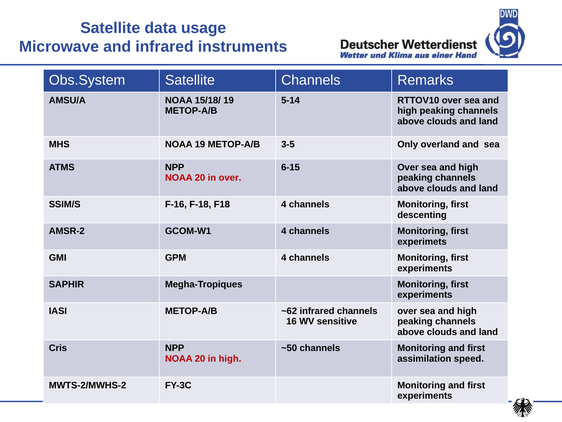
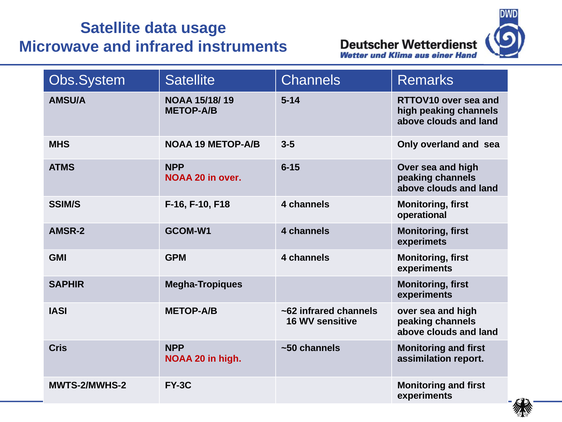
F-18: F-18 -> F-10
descenting: descenting -> operational
speed: speed -> report
